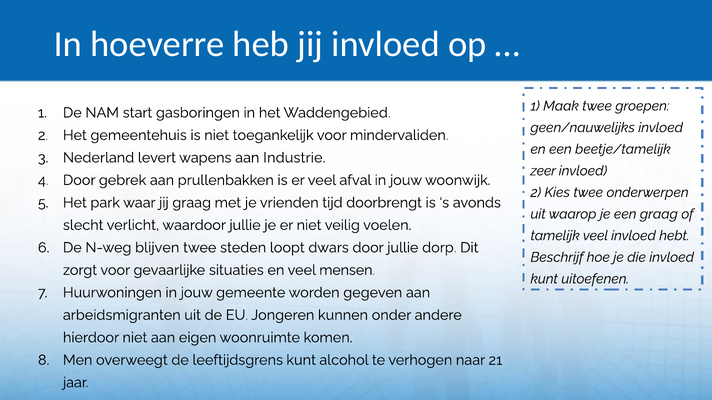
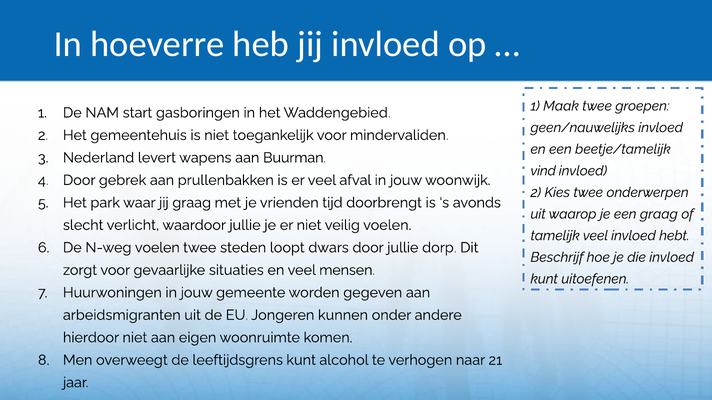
Industrie: Industrie -> Buurman
zeer: zeer -> vind
N-weg blijven: blijven -> voelen
